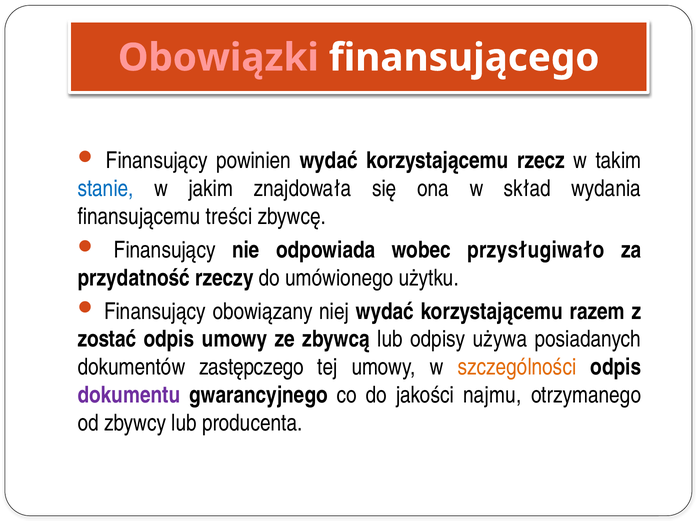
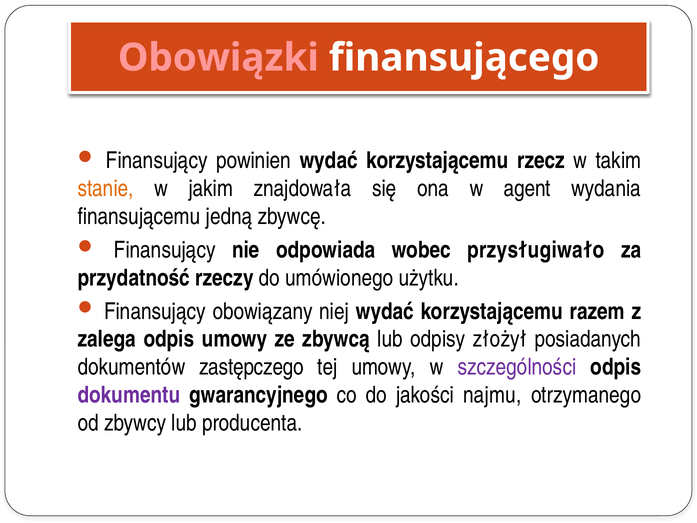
stanie colour: blue -> orange
skład: skład -> agent
treści: treści -> jedną
zostać: zostać -> zalega
używa: używa -> złożył
szczególności colour: orange -> purple
